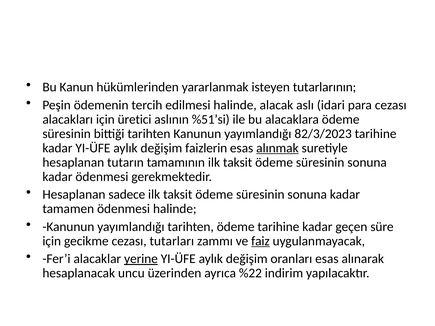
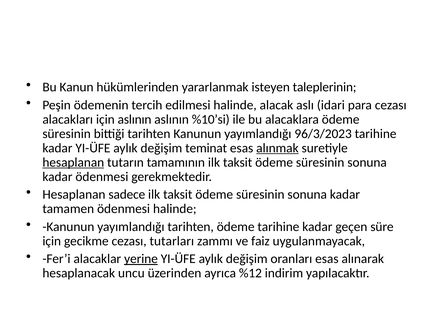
tutarlarının: tutarlarının -> taleplerinin
için üretici: üretici -> aslının
%51’si: %51’si -> %10’si
82/3/2023: 82/3/2023 -> 96/3/2023
faizlerin: faizlerin -> teminat
hesaplanan at (73, 162) underline: none -> present
faiz underline: present -> none
%22: %22 -> %12
